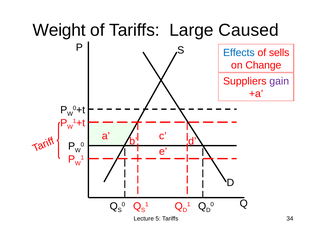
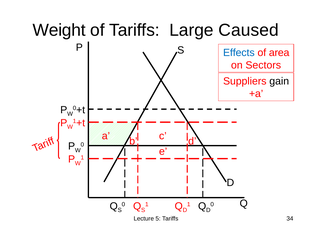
sells: sells -> area
Change: Change -> Sectors
gain colour: purple -> black
